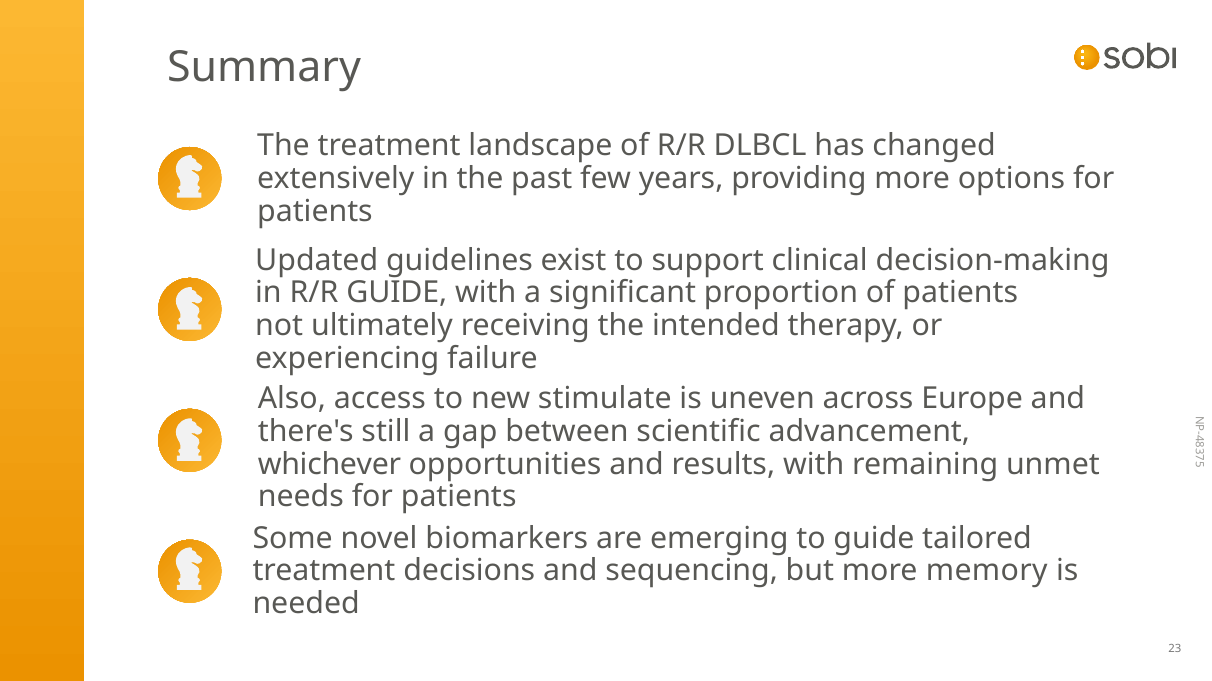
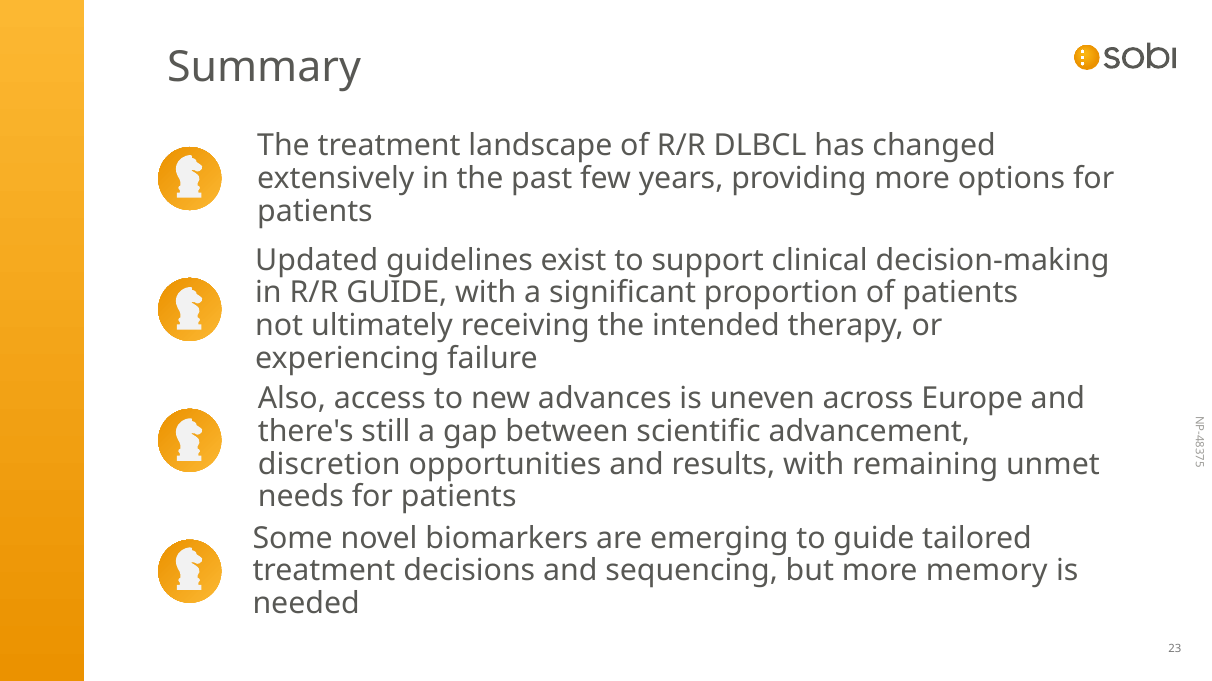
stimulate: stimulate -> advances
whichever: whichever -> discretion
